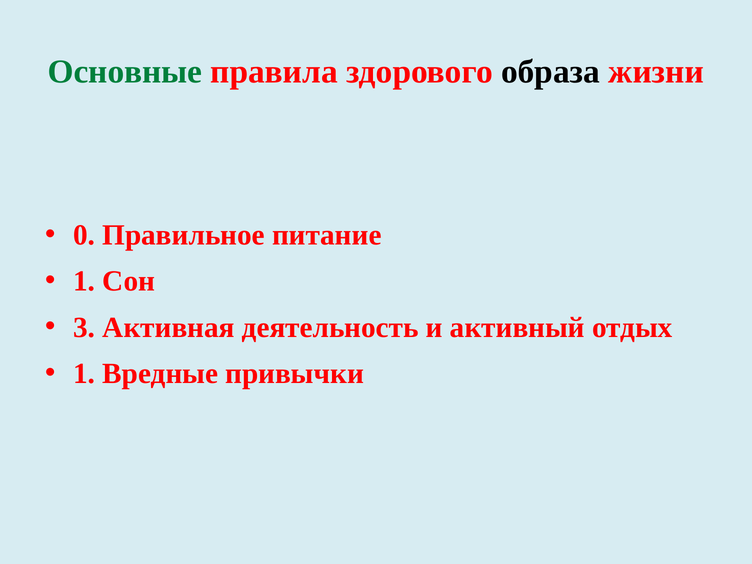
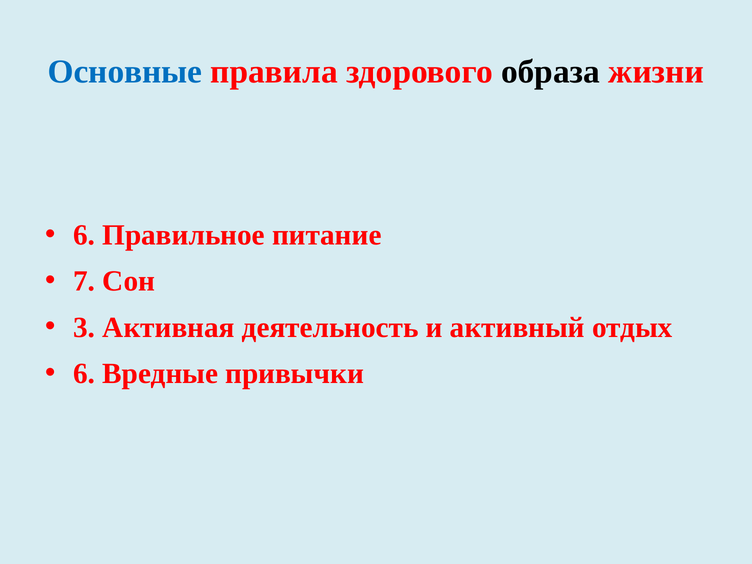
Основные colour: green -> blue
0 at (84, 235): 0 -> 6
1 at (84, 281): 1 -> 7
1 at (84, 374): 1 -> 6
